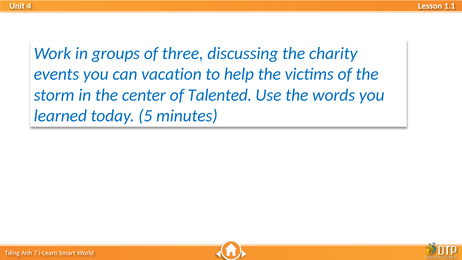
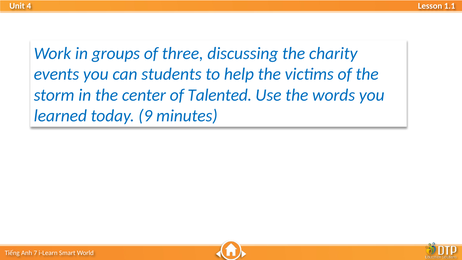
vacation: vacation -> students
5: 5 -> 9
